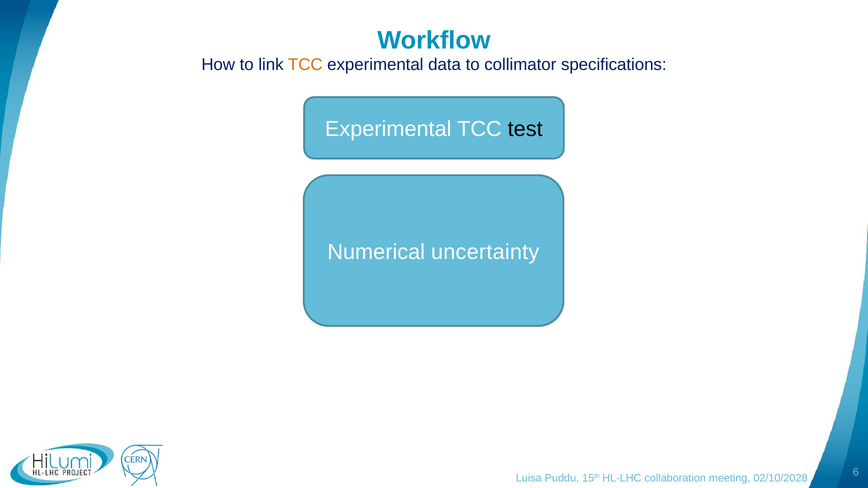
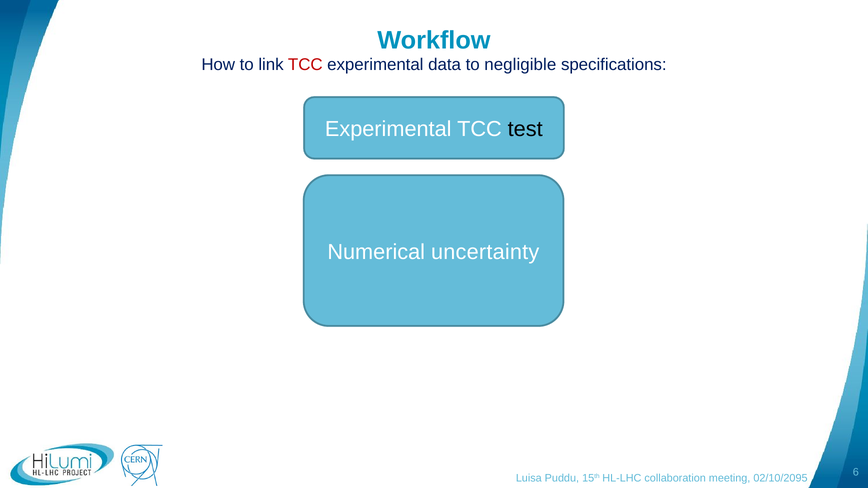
TCC at (305, 64) colour: orange -> red
collimator: collimator -> negligible
02/10/2028: 02/10/2028 -> 02/10/2095
